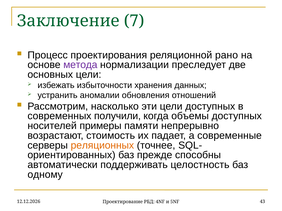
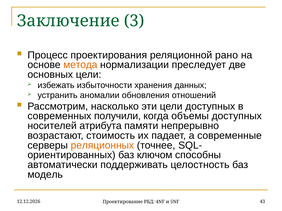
7: 7 -> 3
метода colour: purple -> orange
примеры: примеры -> атрибута
прежде: прежде -> ключом
одному: одному -> модель
